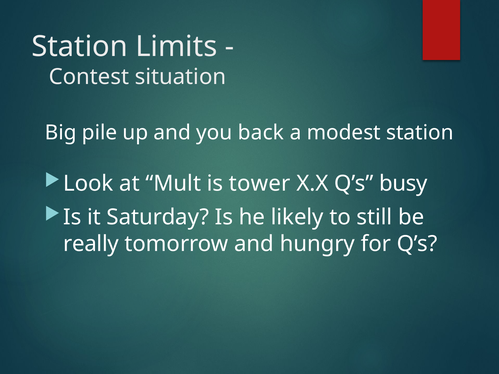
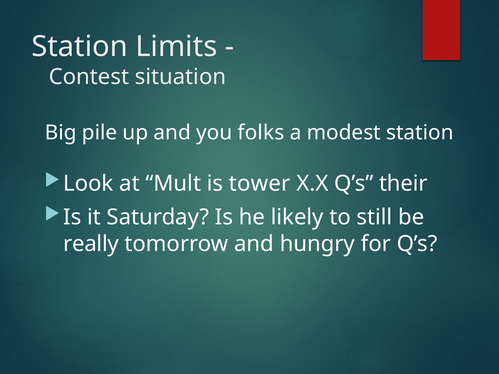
back: back -> folks
busy: busy -> their
